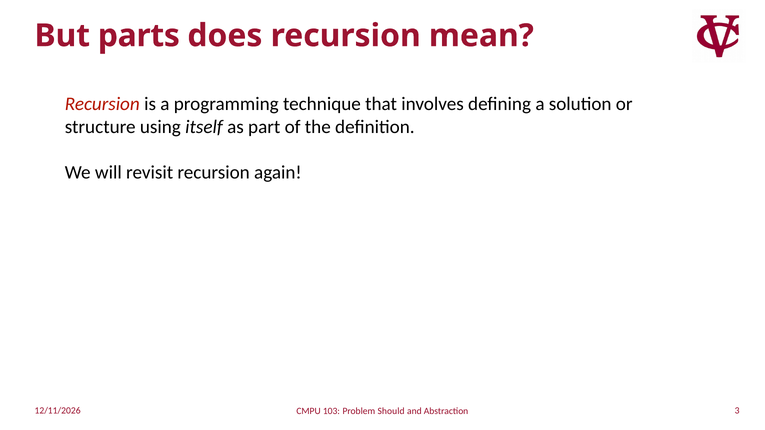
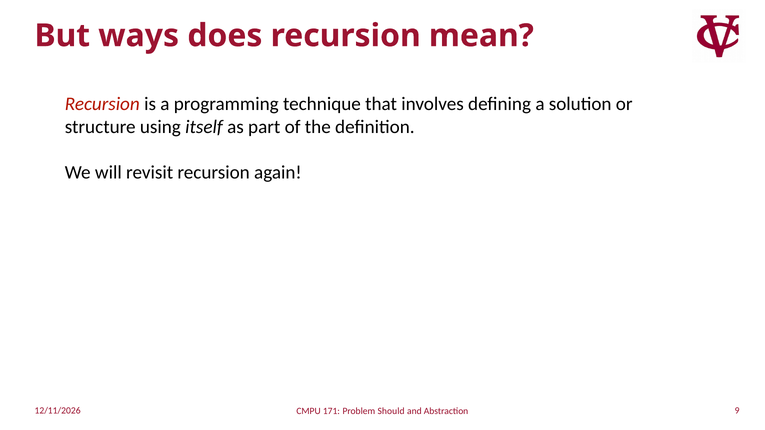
parts: parts -> ways
3: 3 -> 9
103: 103 -> 171
